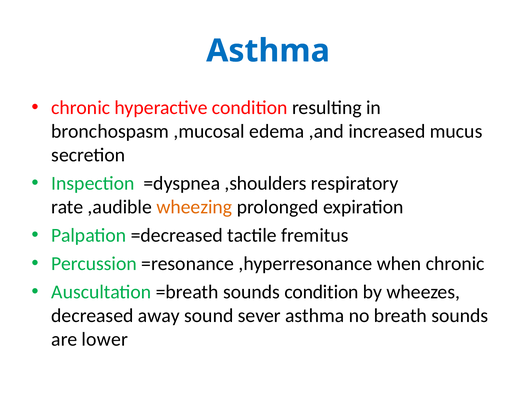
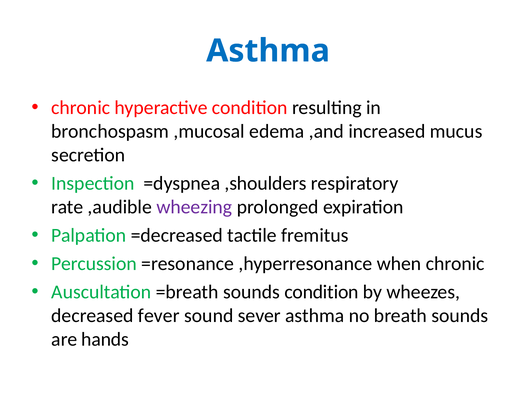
wheezing colour: orange -> purple
away: away -> fever
lower: lower -> hands
